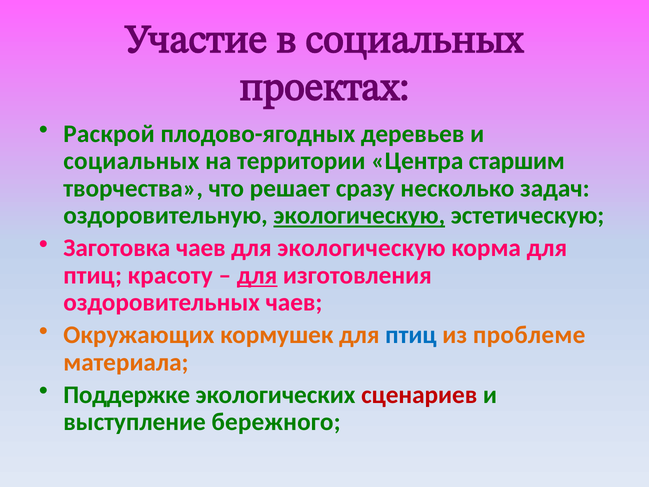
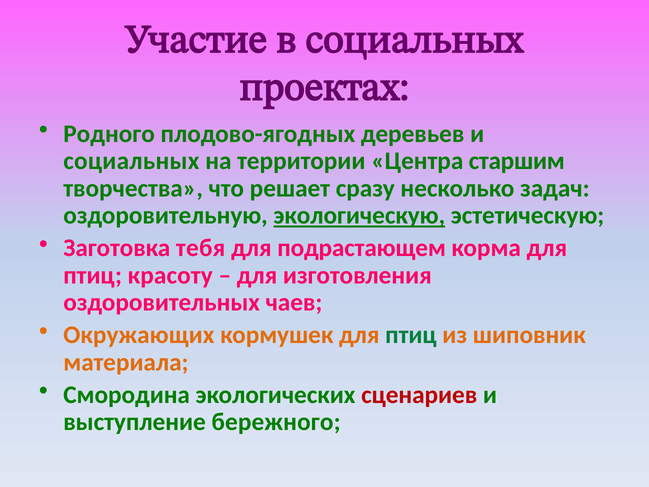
Раскрой: Раскрой -> Родного
Заготовка чаев: чаев -> тебя
для экологическую: экологическую -> подрастающем
для at (257, 275) underline: present -> none
птиц at (411, 335) colour: blue -> green
проблеме: проблеме -> шиповник
Поддержке: Поддержке -> Смородина
